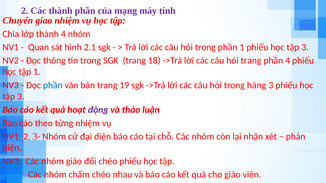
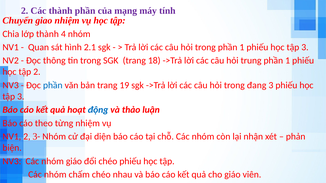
hỏi trang: trang -> trung
4 at (288, 61): 4 -> 1
tập 1: 1 -> 2
hàng: hàng -> đang
động colour: purple -> blue
